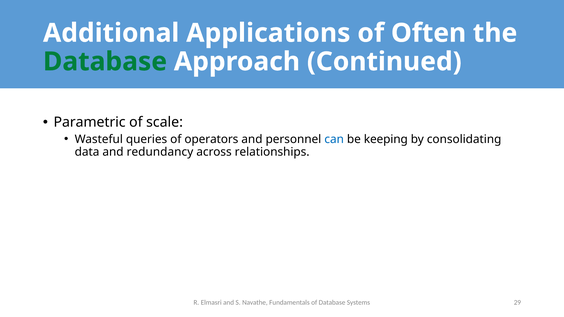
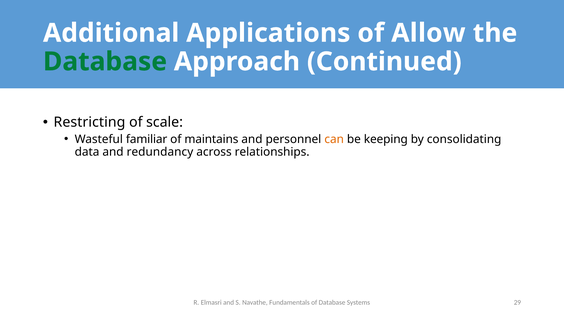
Often: Often -> Allow
Parametric: Parametric -> Restricting
queries: queries -> familiar
operators: operators -> maintains
can colour: blue -> orange
